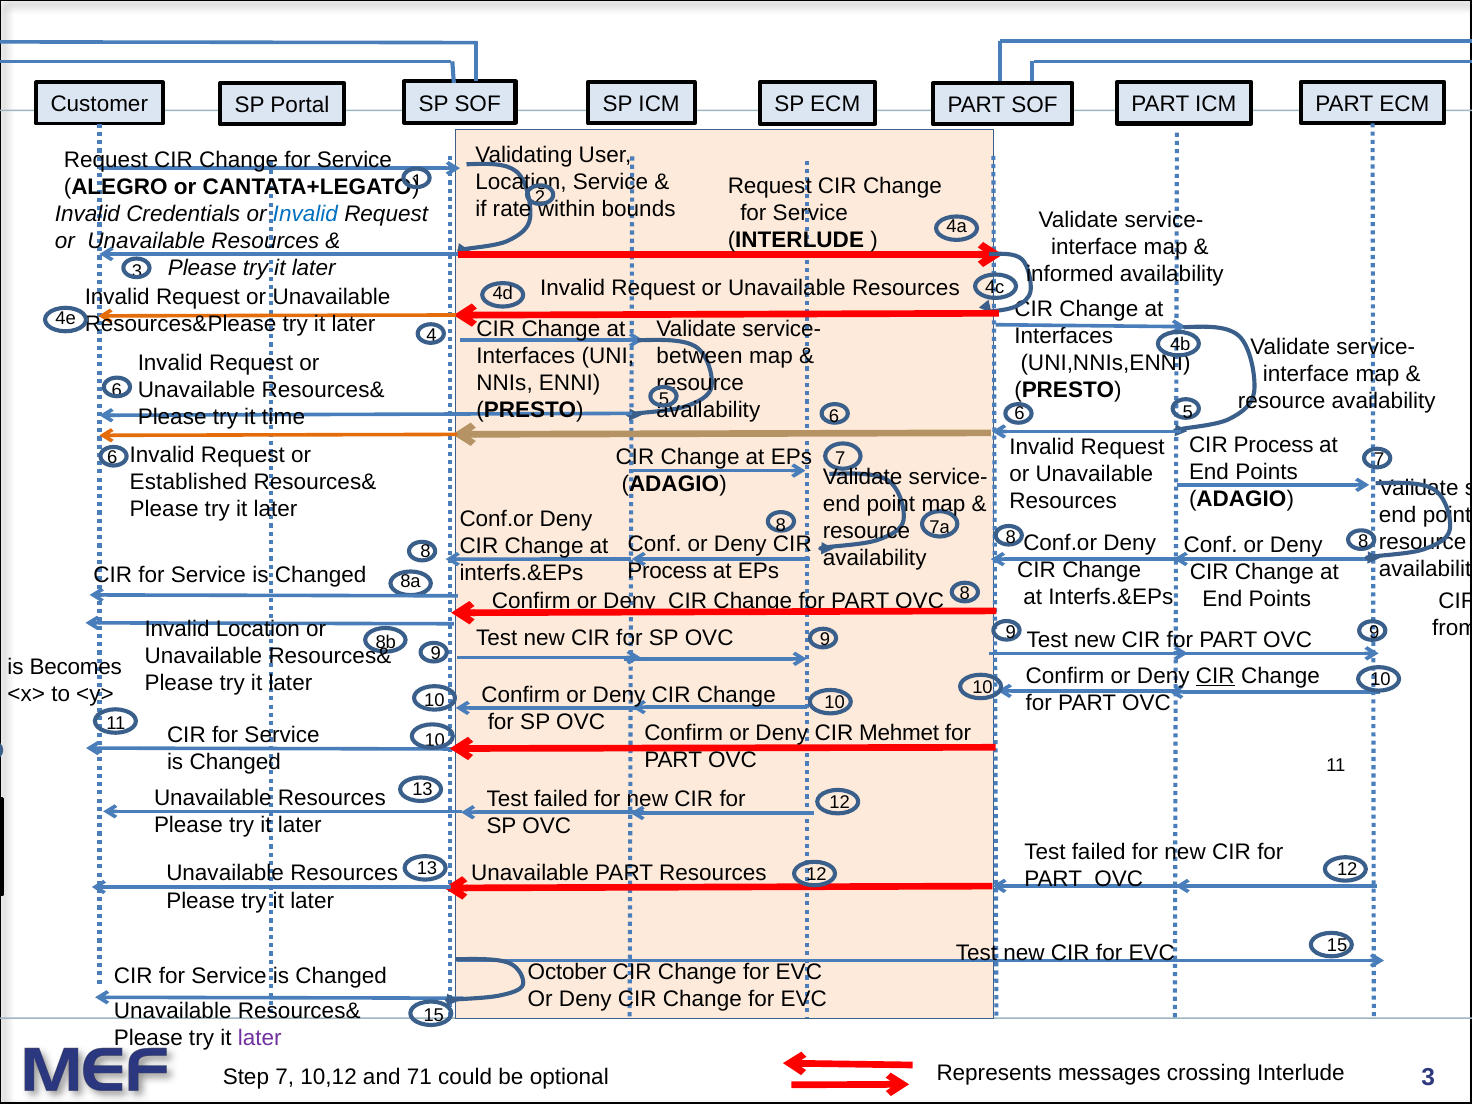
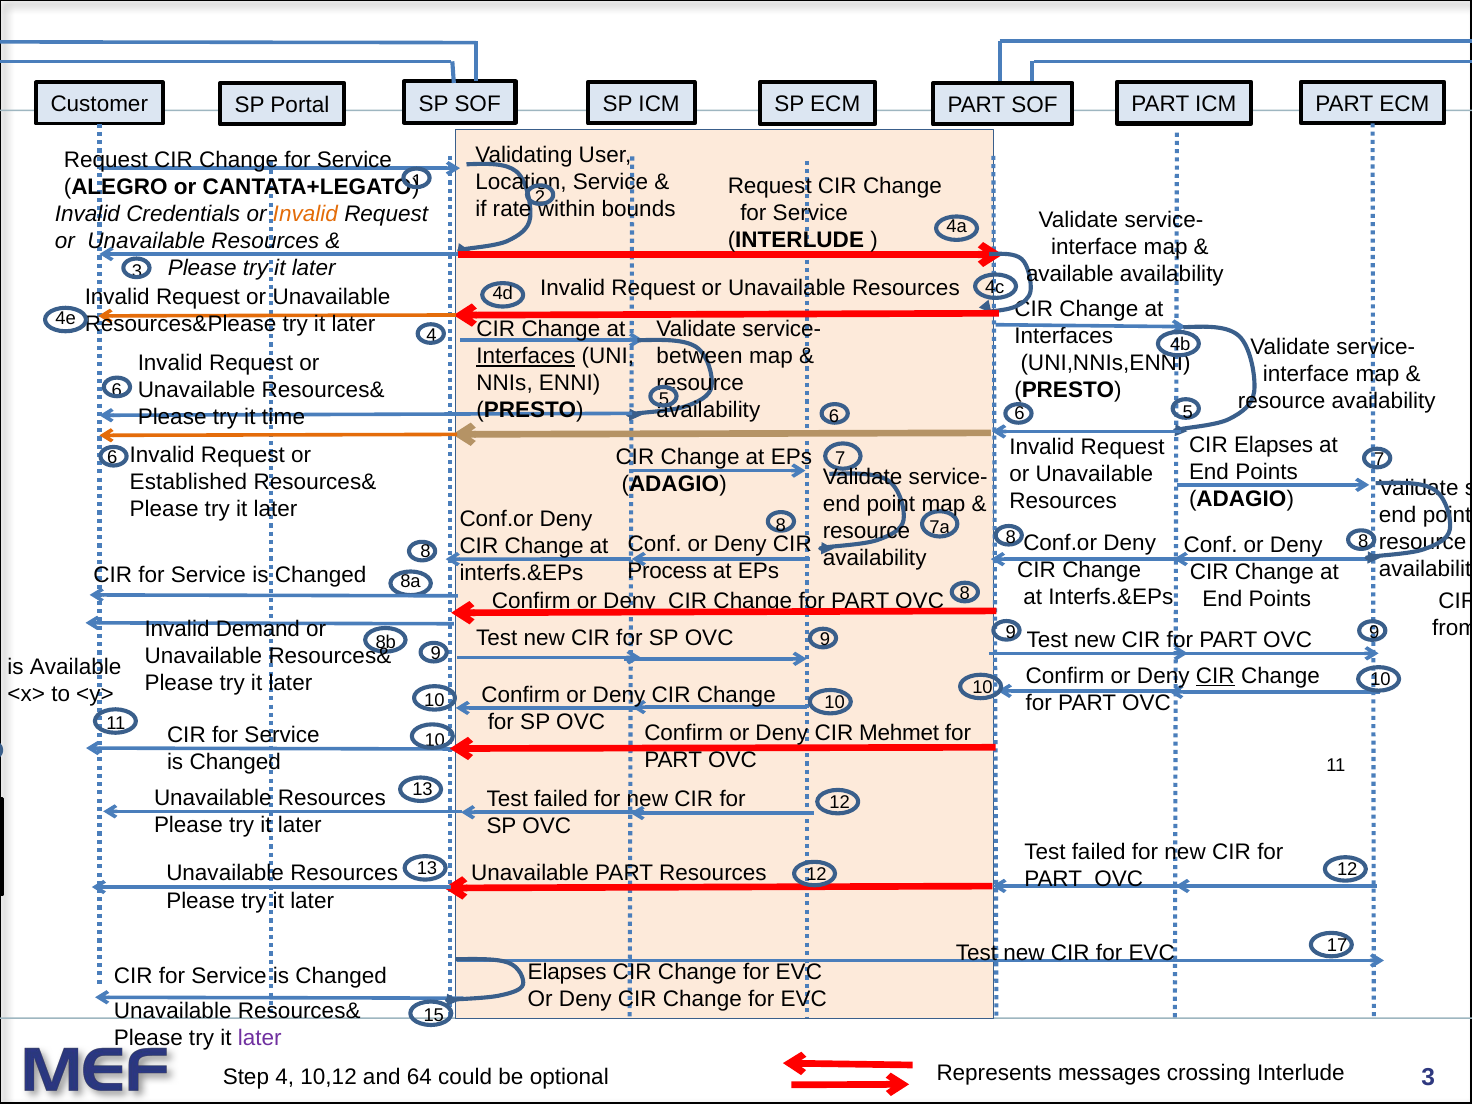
Invalid at (305, 214) colour: blue -> orange
informed at (1070, 275): informed -> available
Interfaces at (526, 356) underline: none -> present
Process at (1274, 445): Process -> Elapses
Invalid Location: Location -> Demand
is Becomes: Becomes -> Available
EVC 15: 15 -> 17
October at (567, 972): October -> Elapses
Step 7: 7 -> 4
71: 71 -> 64
